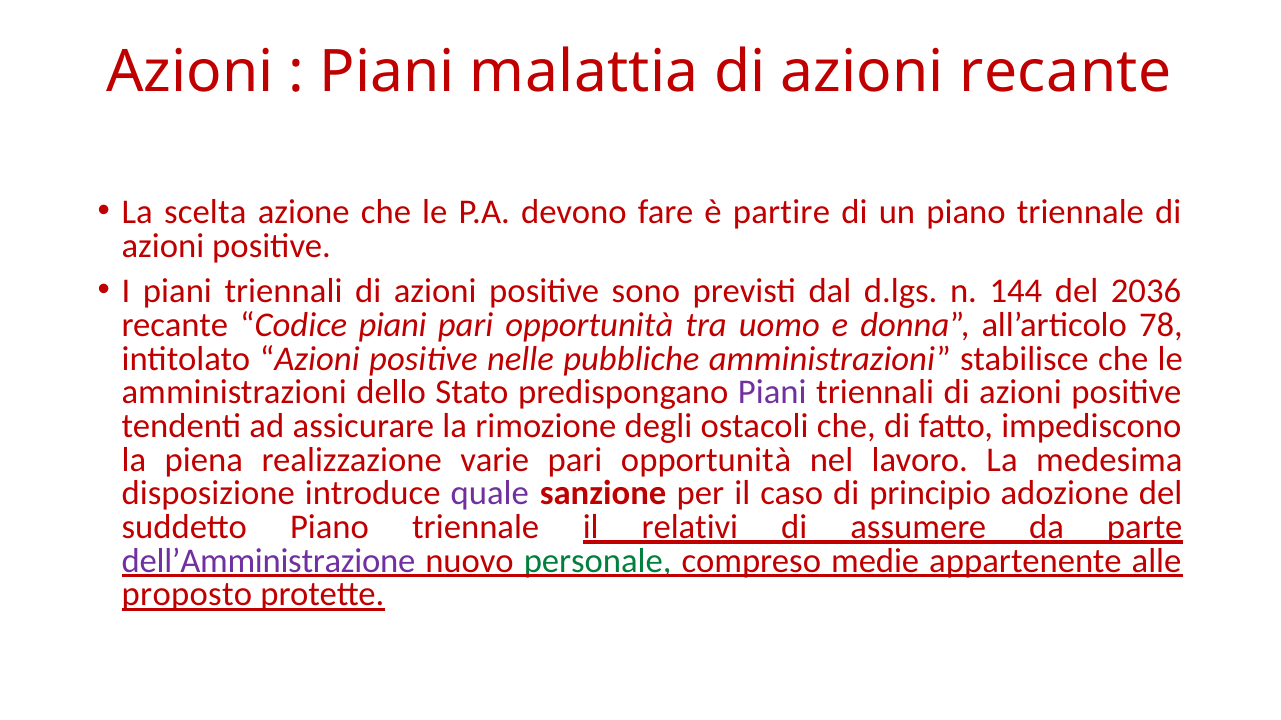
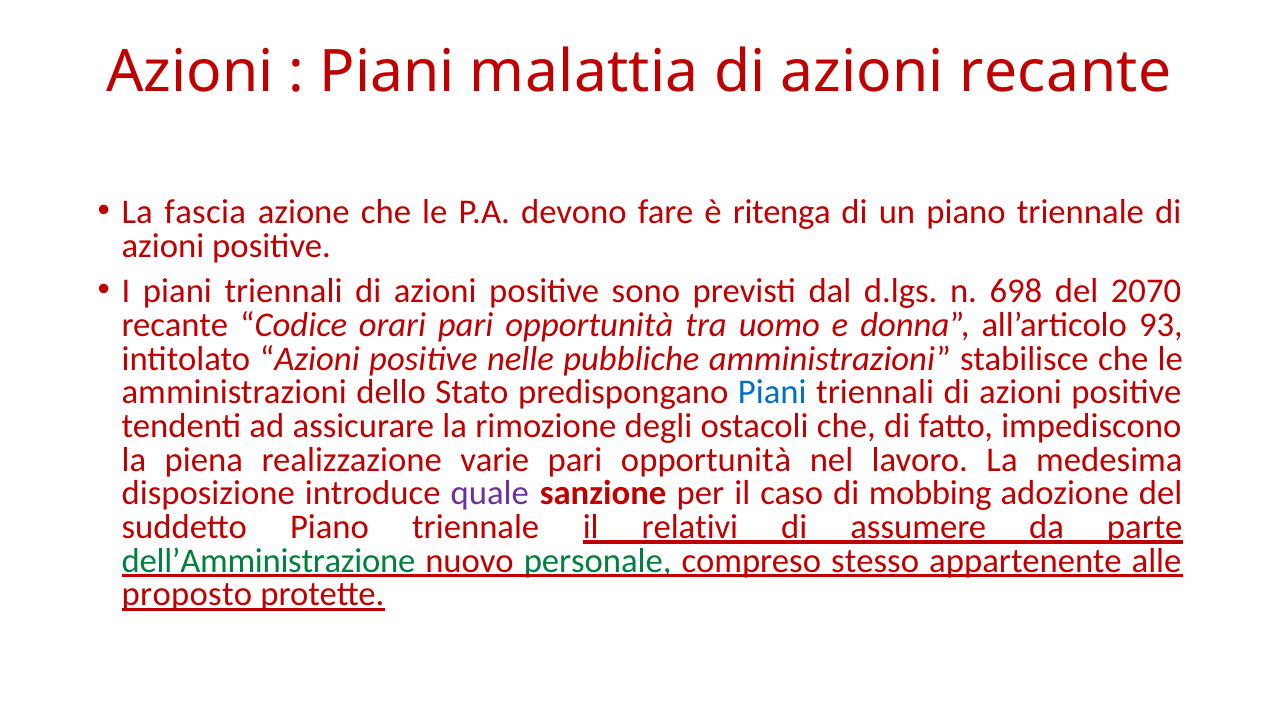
scelta: scelta -> fascia
partire: partire -> ritenga
144: 144 -> 698
2036: 2036 -> 2070
Codice piani: piani -> orari
78: 78 -> 93
Piani at (772, 393) colour: purple -> blue
principio: principio -> mobbing
dell’Amministrazione colour: purple -> green
medie: medie -> stesso
